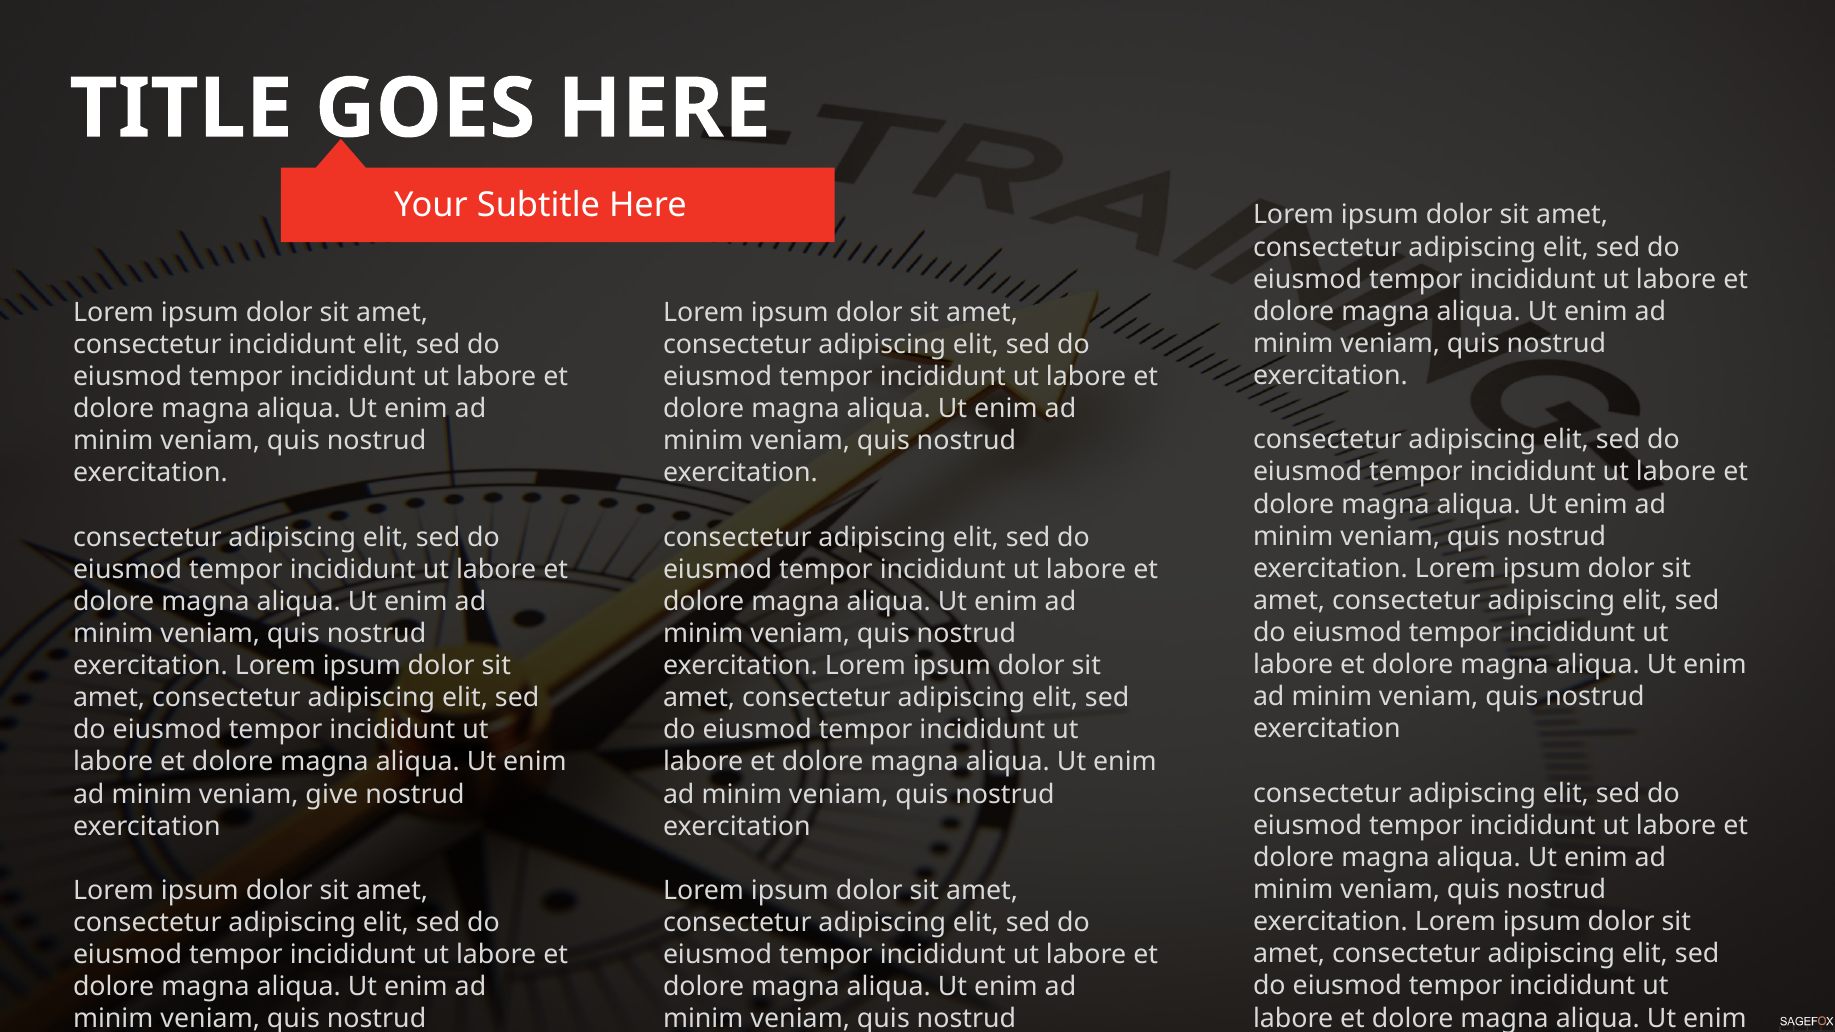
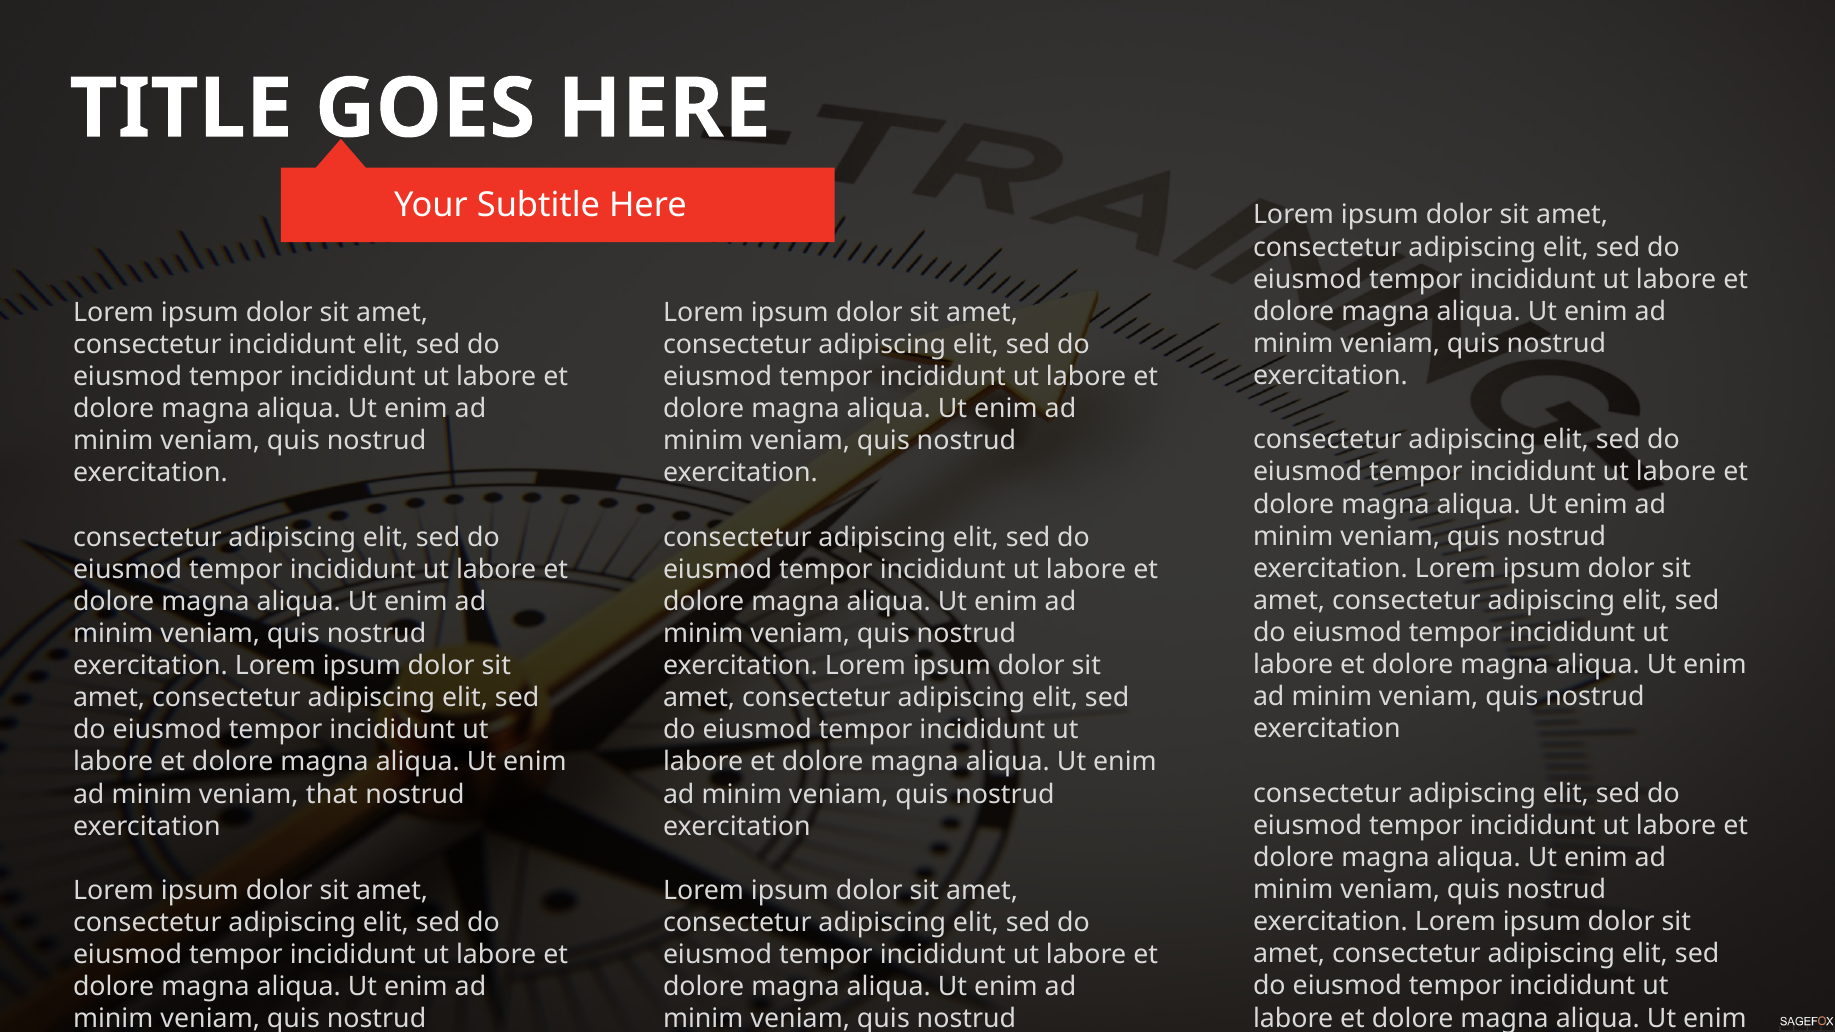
give: give -> that
